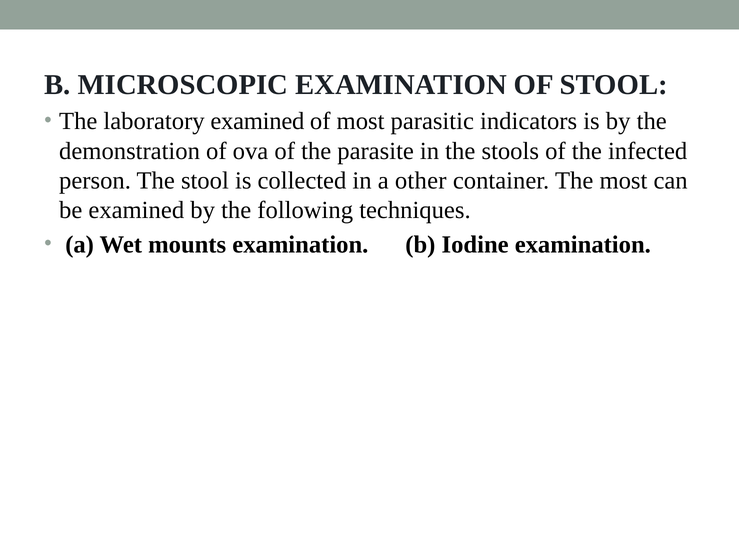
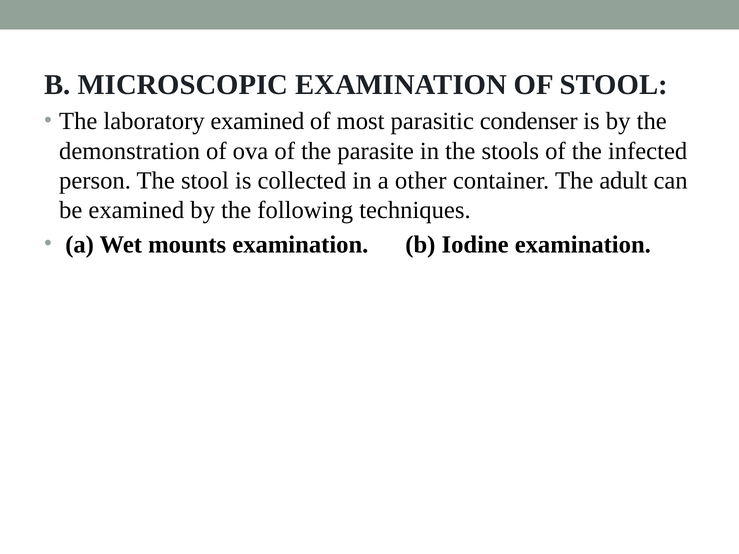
indicators: indicators -> condenser
The most: most -> adult
